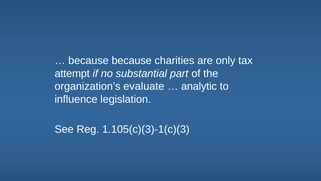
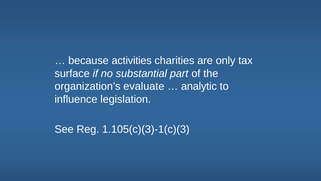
because because: because -> activities
attempt: attempt -> surface
